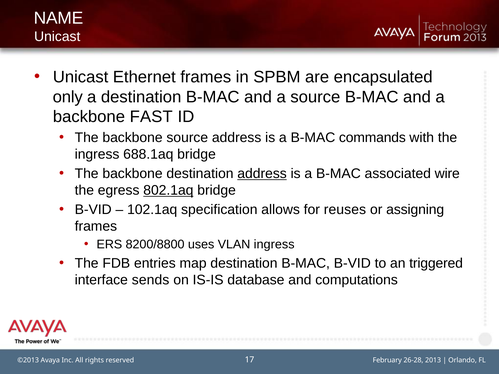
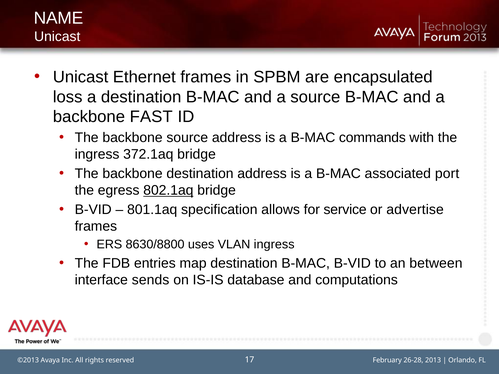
only: only -> loss
688.1aq: 688.1aq -> 372.1aq
address at (262, 174) underline: present -> none
wire: wire -> port
102.1aq: 102.1aq -> 801.1aq
reuses: reuses -> service
assigning: assigning -> advertise
8200/8800: 8200/8800 -> 8630/8800
triggered: triggered -> between
